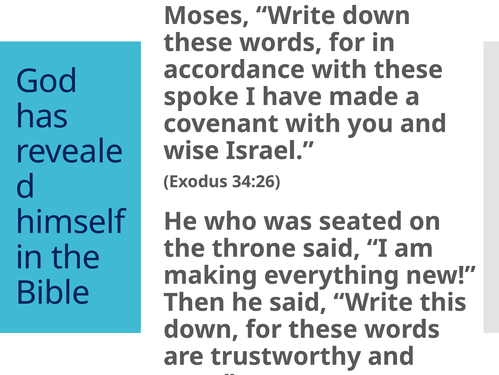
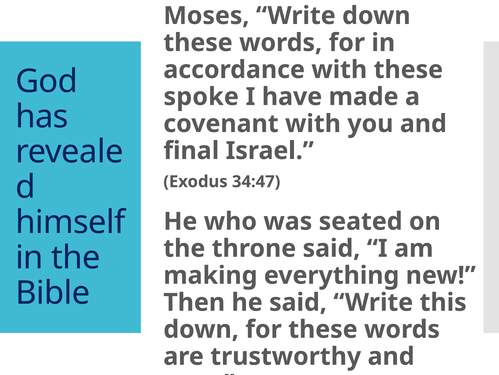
wise: wise -> final
34:26: 34:26 -> 34:47
